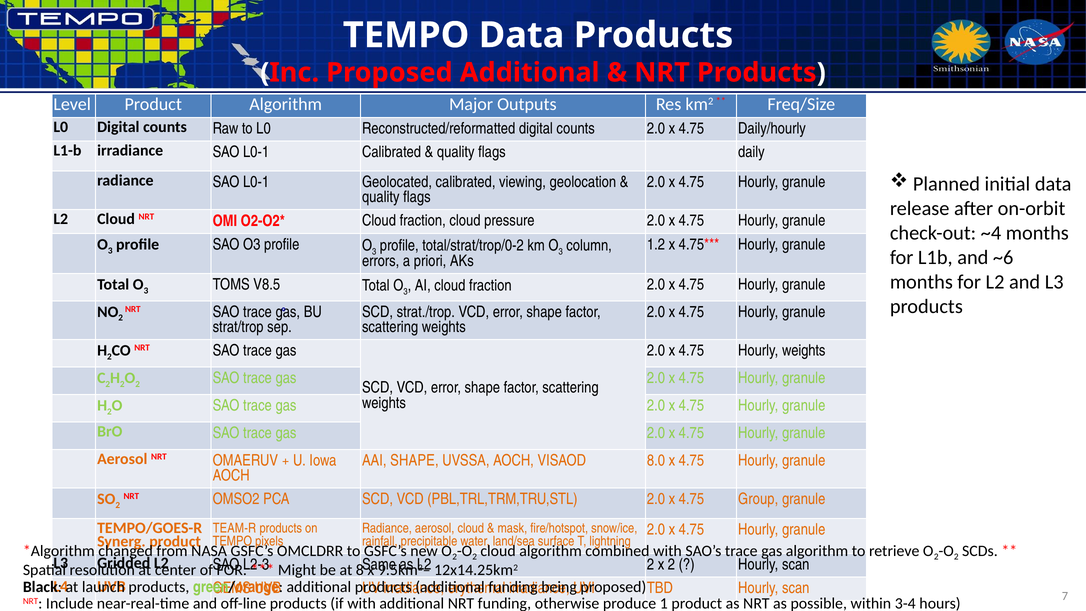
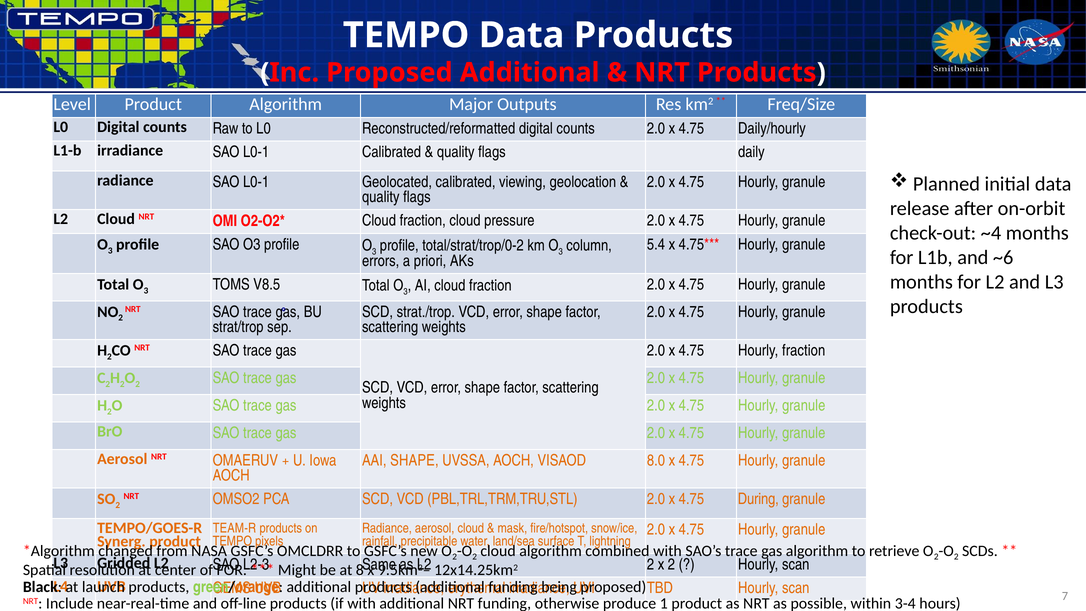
1.2: 1.2 -> 5.4
Hourly weights: weights -> fraction
Group: Group -> During
